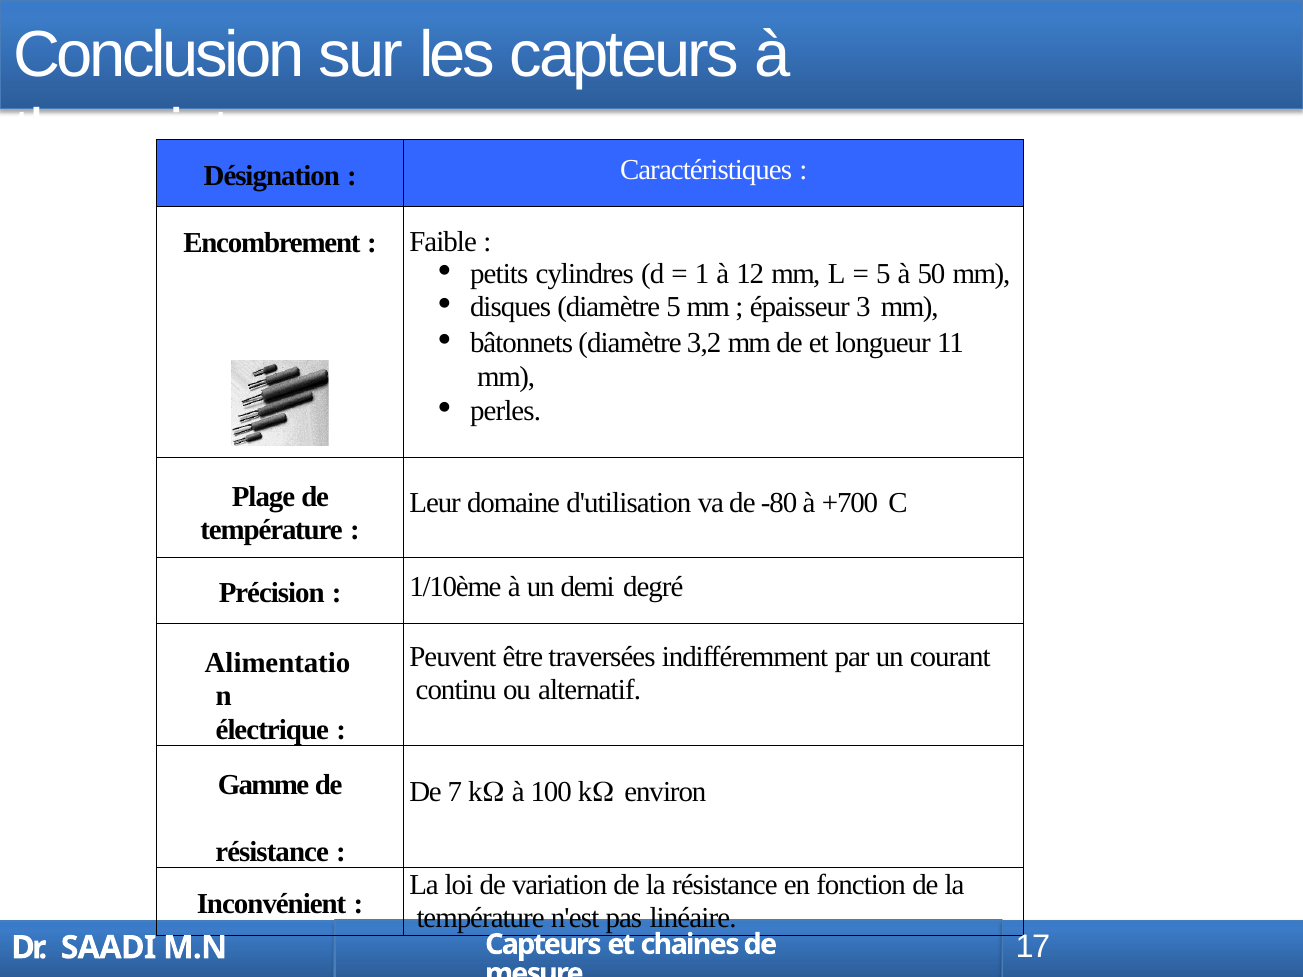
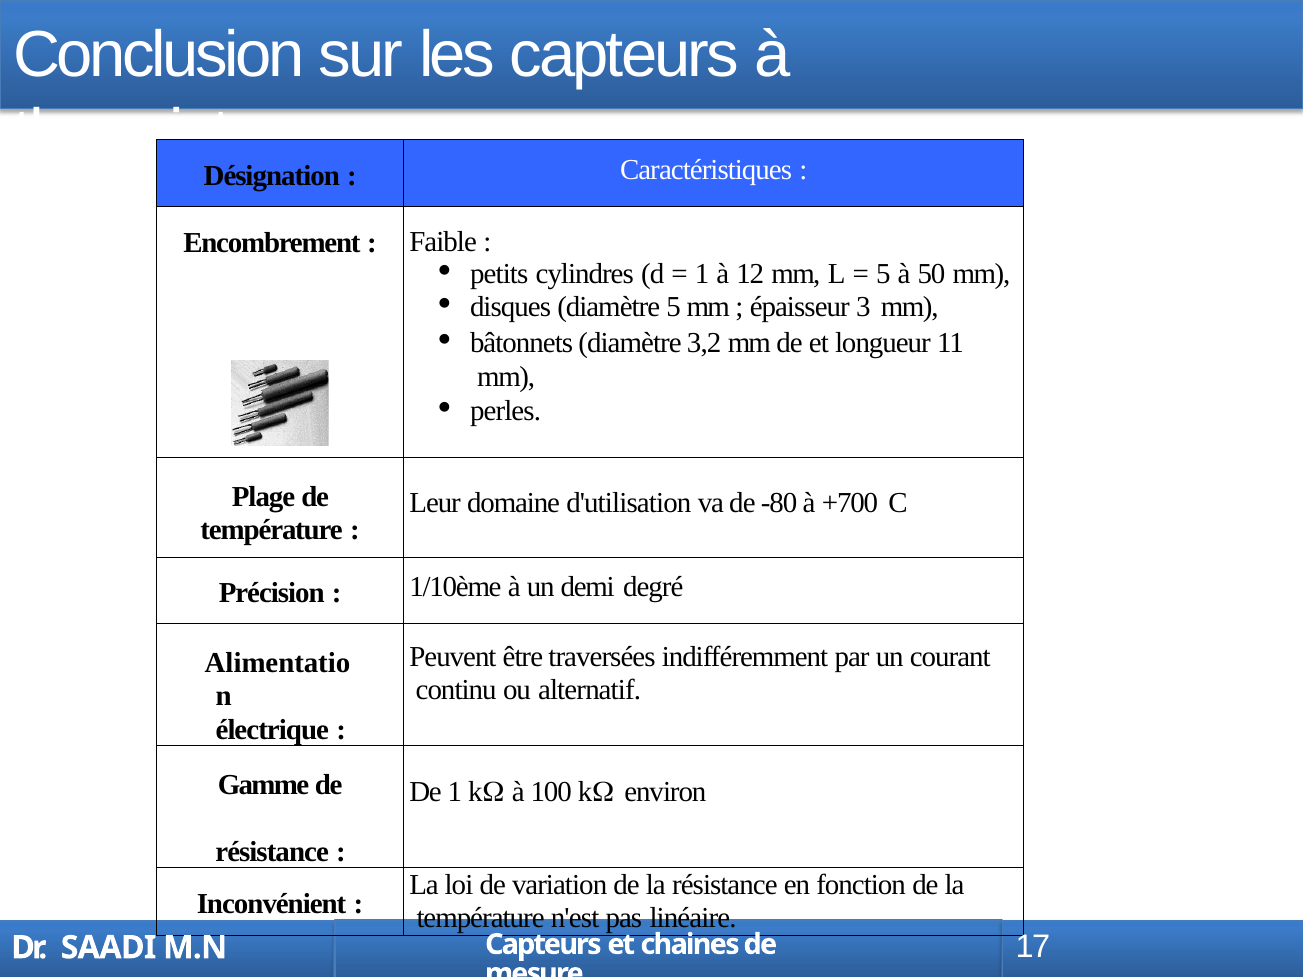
De 7: 7 -> 1
